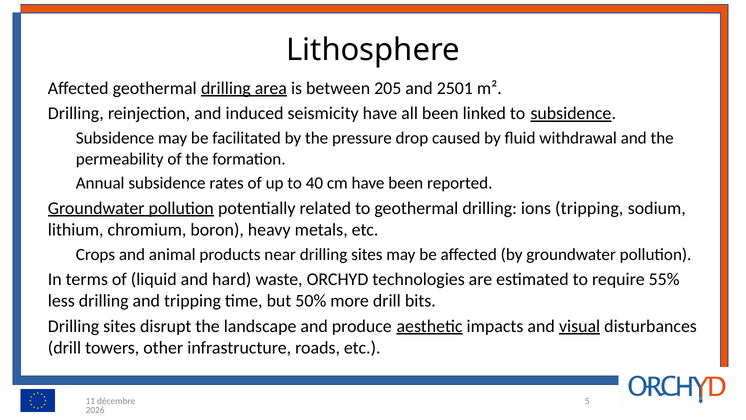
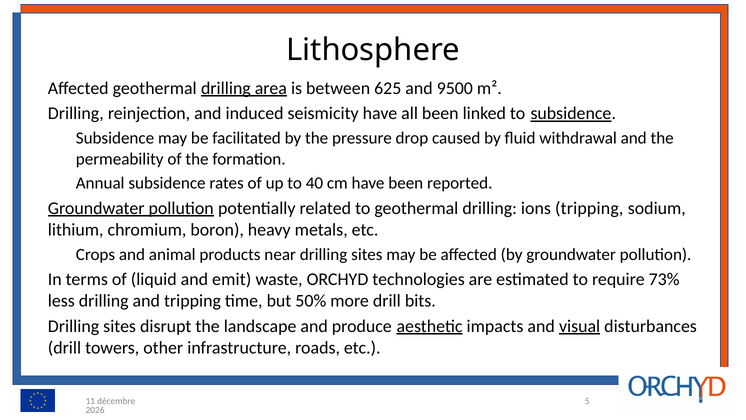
205: 205 -> 625
2501: 2501 -> 9500
hard: hard -> emit
55%: 55% -> 73%
